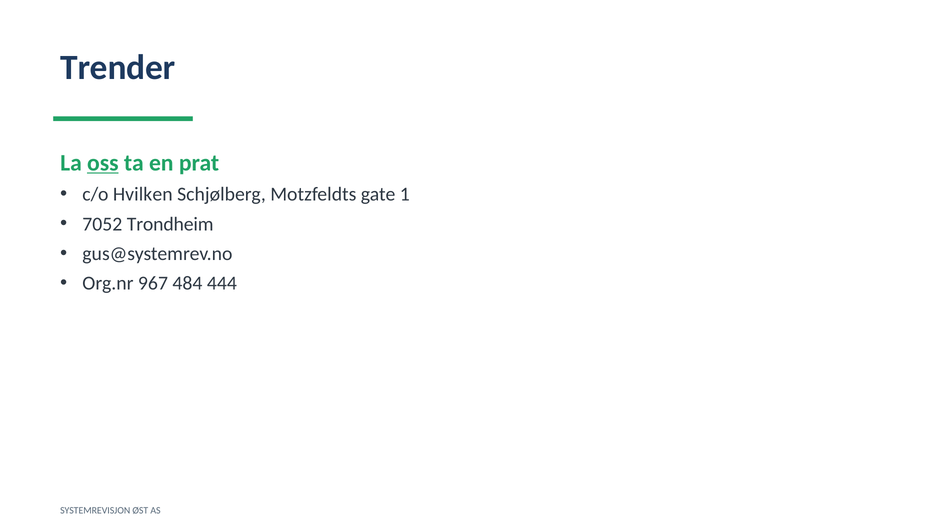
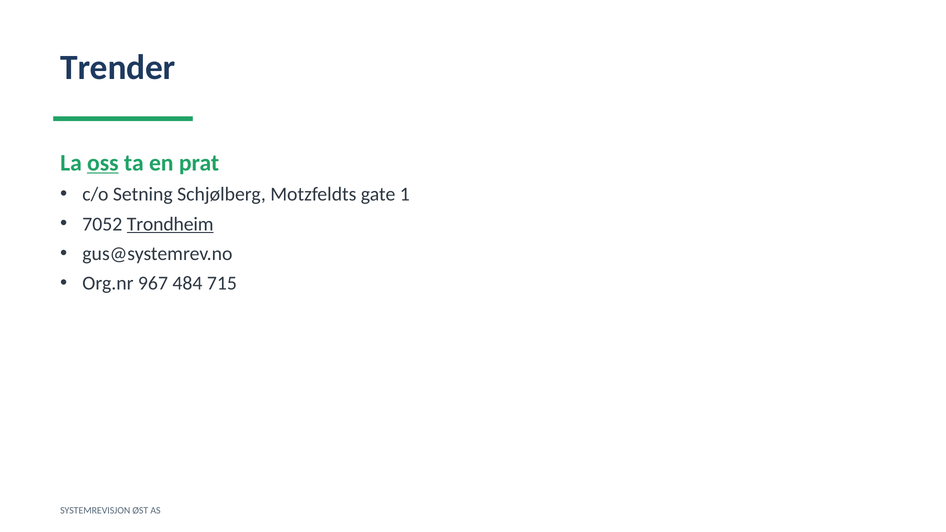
Hvilken: Hvilken -> Setning
Trondheim underline: none -> present
444: 444 -> 715
